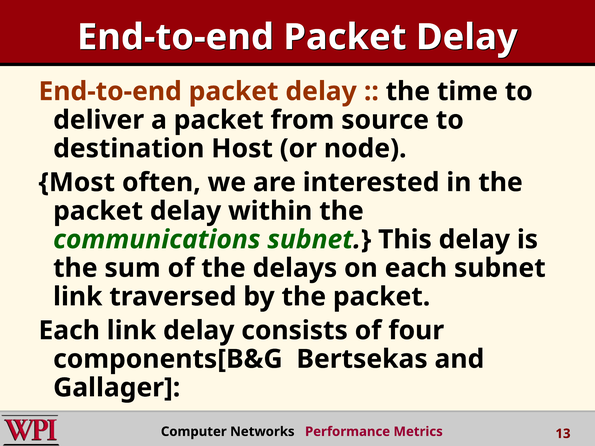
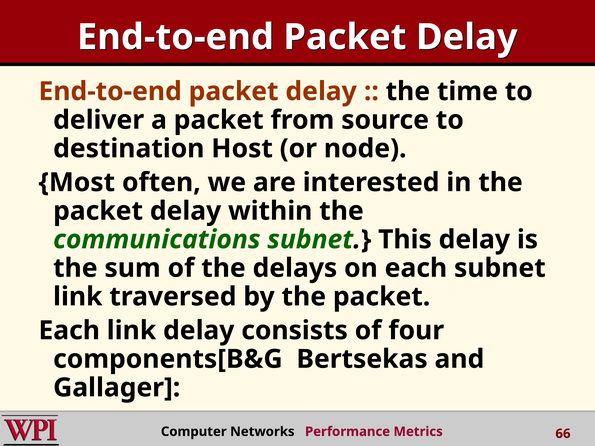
13: 13 -> 66
